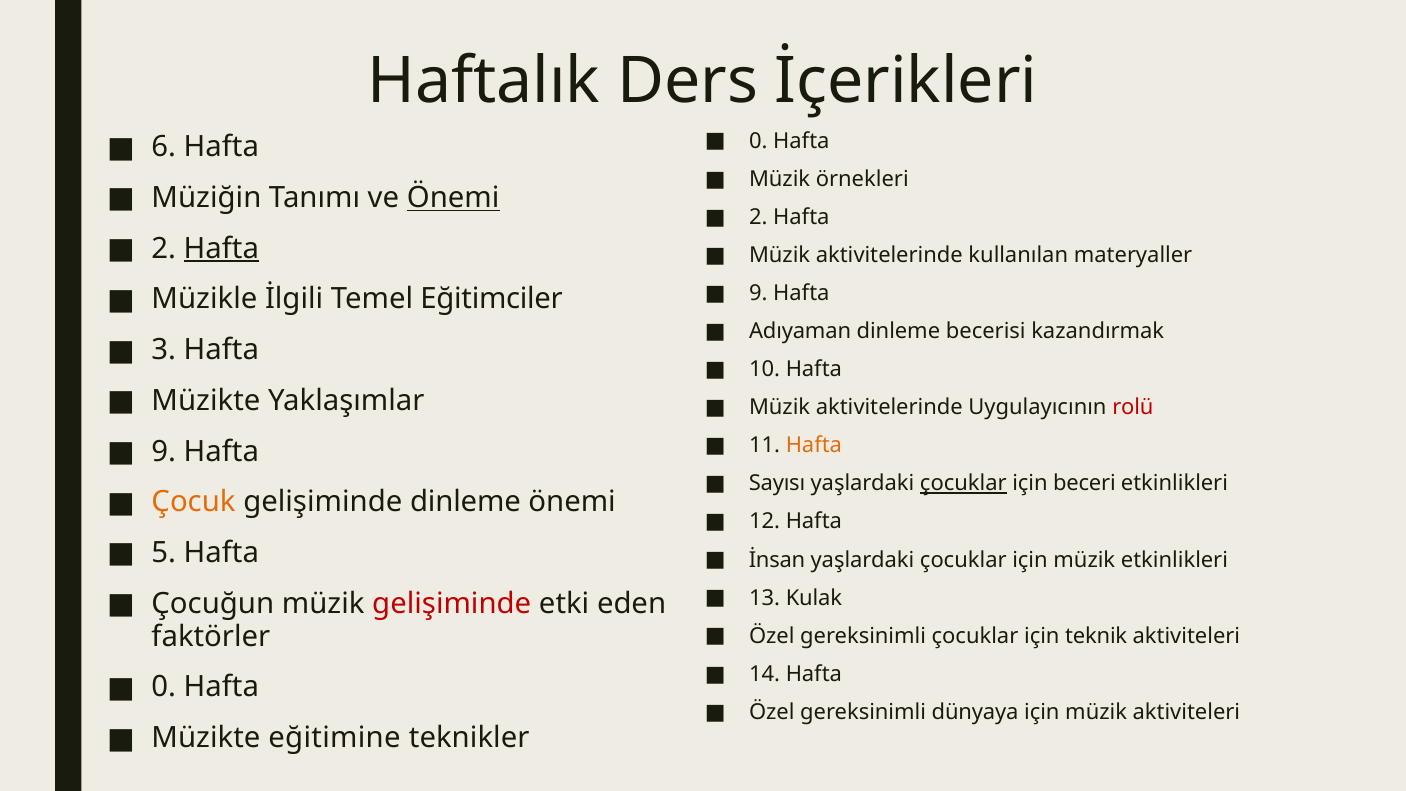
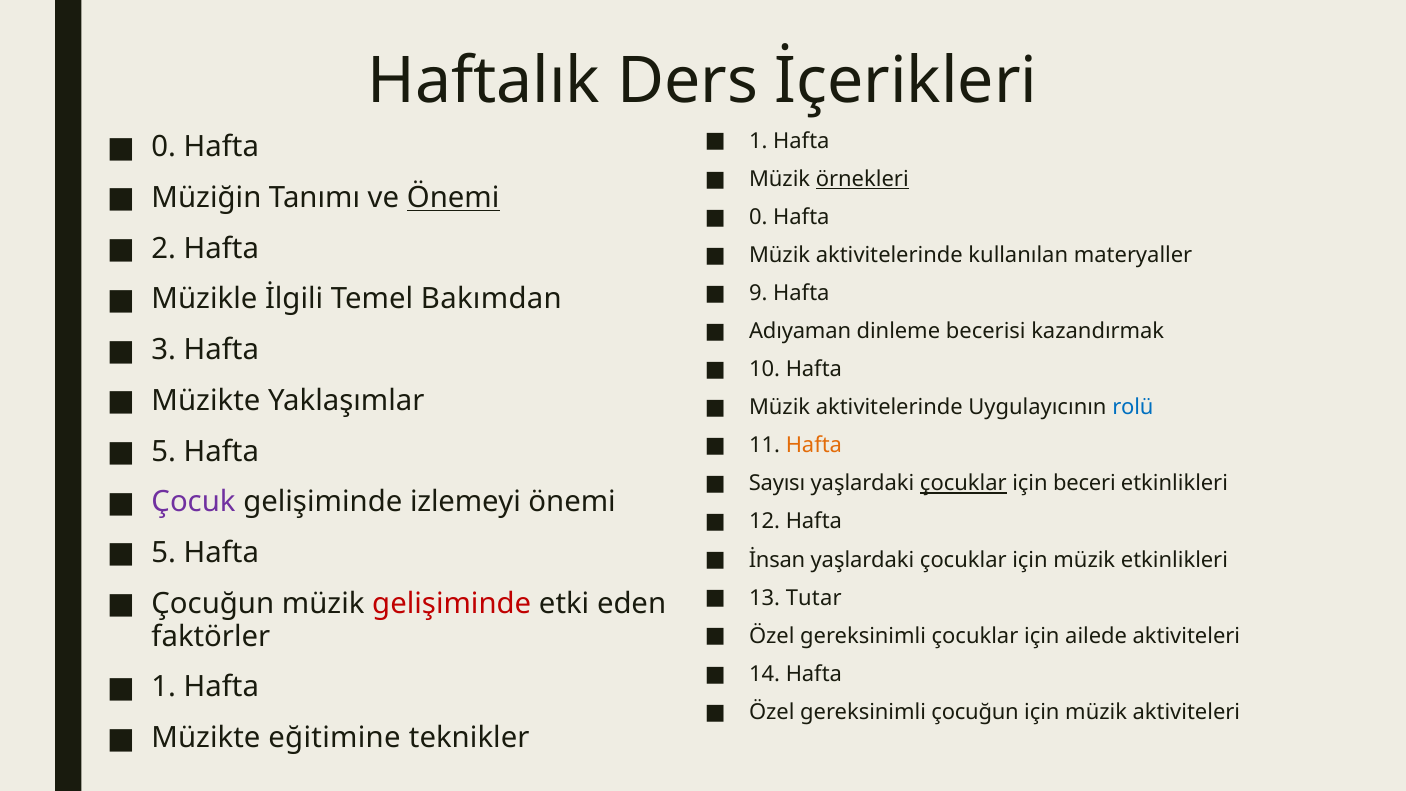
0 at (758, 141): 0 -> 1
6 at (164, 147): 6 -> 0
örnekleri underline: none -> present
2 at (758, 217): 2 -> 0
Hafta at (221, 249) underline: present -> none
Eğitimciler: Eğitimciler -> Bakımdan
rolü colour: red -> blue
9 at (164, 451): 9 -> 5
Çocuk colour: orange -> purple
gelişiminde dinleme: dinleme -> izlemeyi
Kulak: Kulak -> Tutar
teknik: teknik -> ailede
0 at (164, 687): 0 -> 1
gereksinimli dünyaya: dünyaya -> çocuğun
